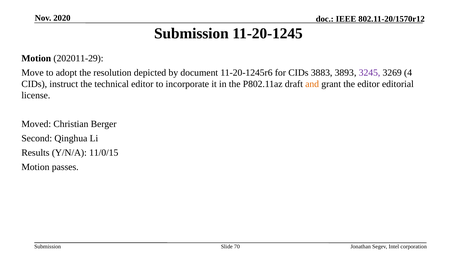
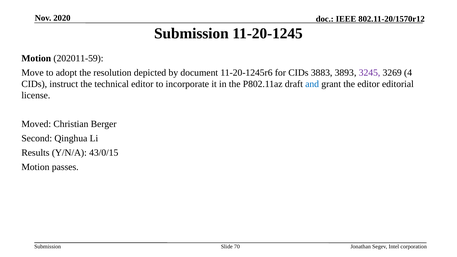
202011-29: 202011-29 -> 202011-59
and colour: orange -> blue
11/0/15: 11/0/15 -> 43/0/15
